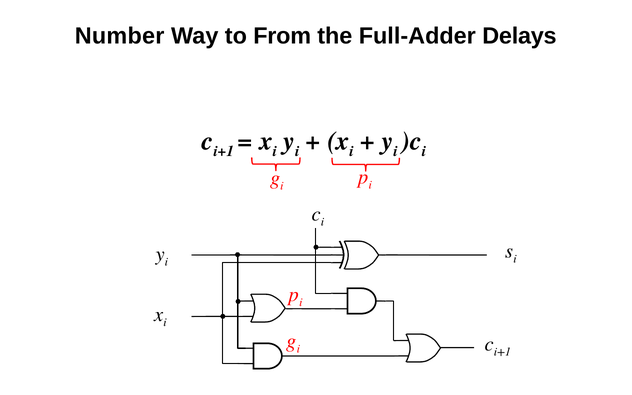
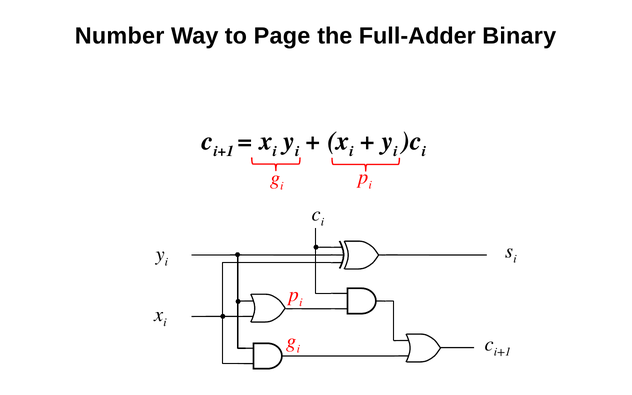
From: From -> Page
Delays: Delays -> Binary
